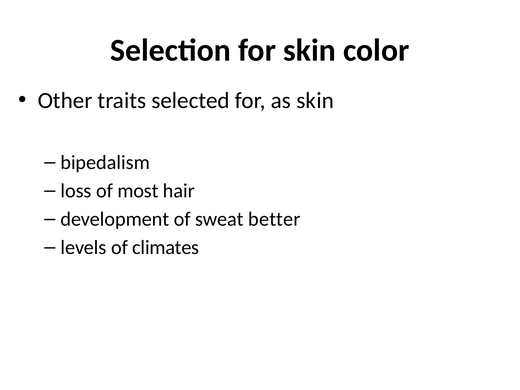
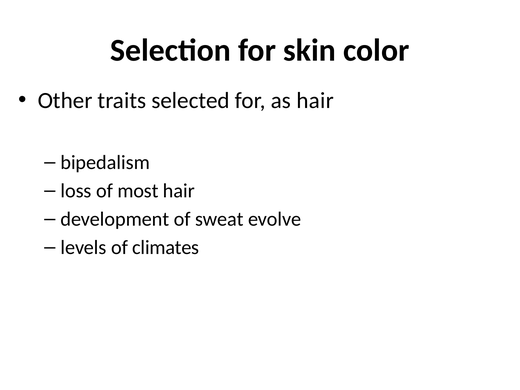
as skin: skin -> hair
better: better -> evolve
